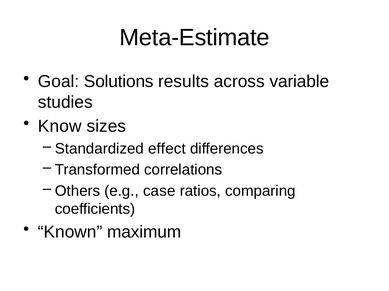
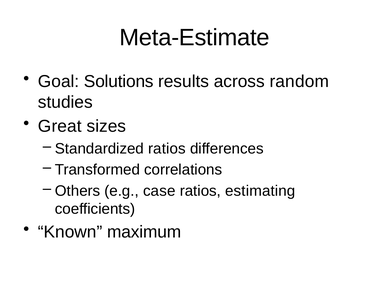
variable: variable -> random
Know: Know -> Great
Standardized effect: effect -> ratios
comparing: comparing -> estimating
